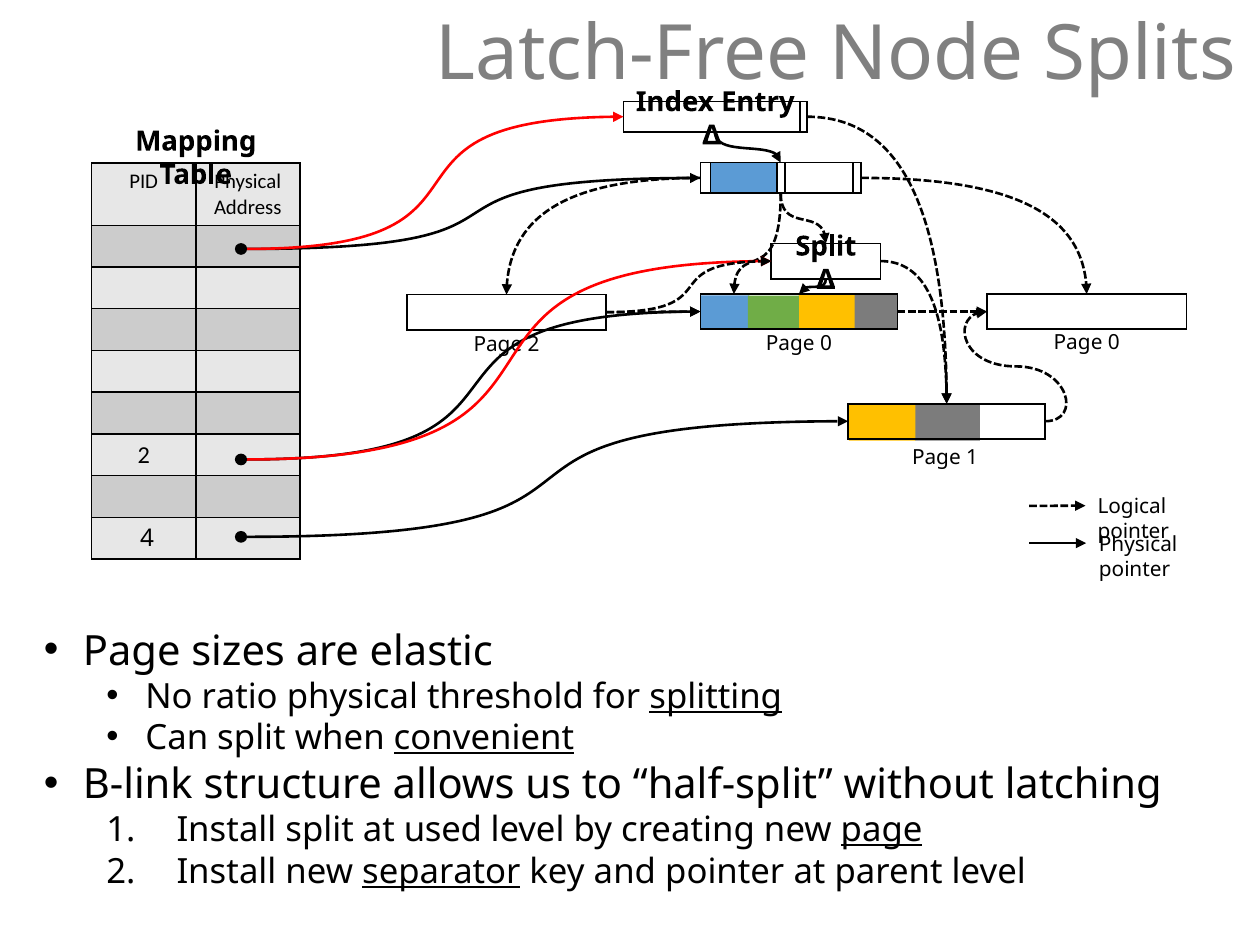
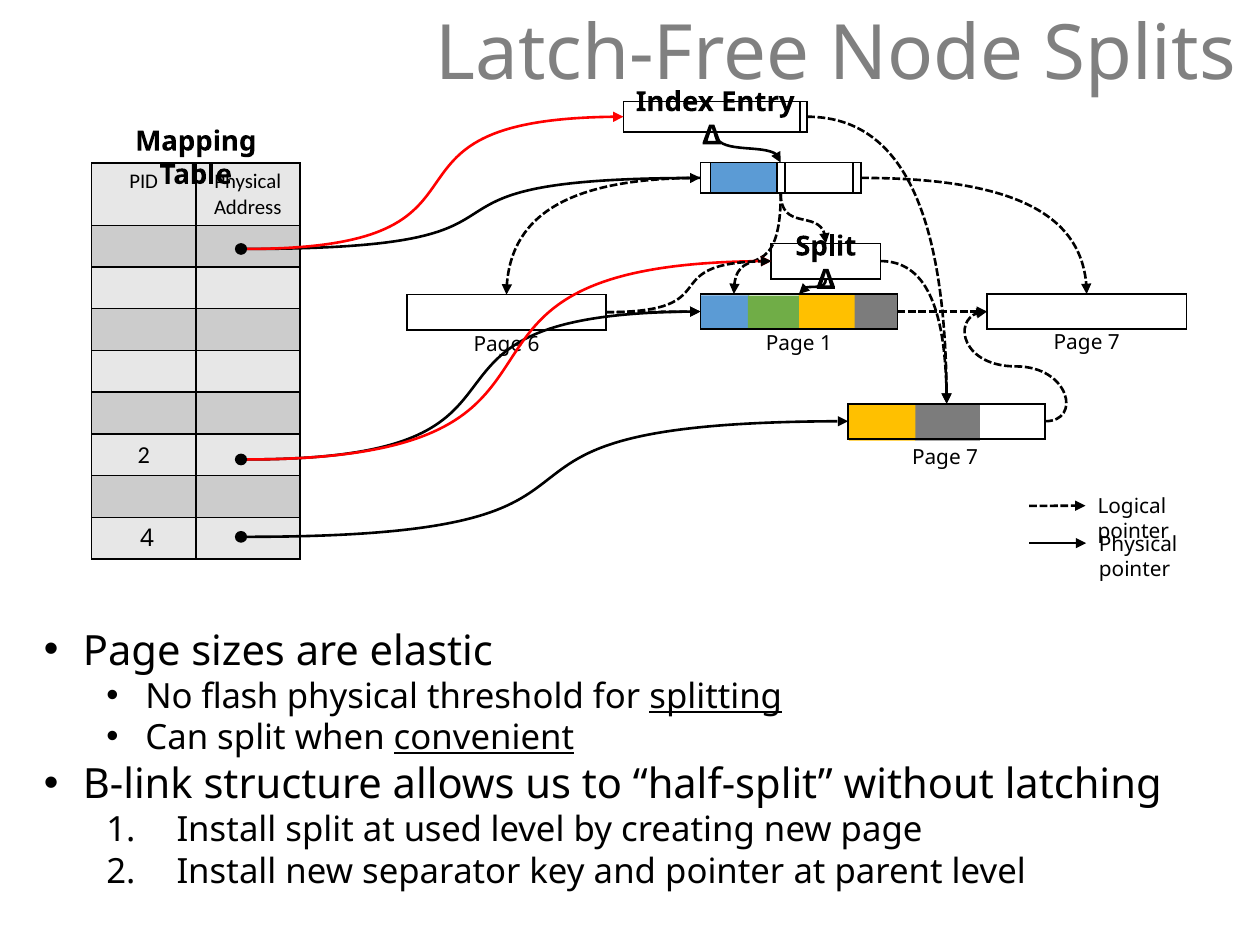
2 at (534, 344): 2 -> 6
0 at (826, 343): 0 -> 1
0 at (1114, 343): 0 -> 7
1 at (972, 458): 1 -> 7
ratio: ratio -> flash
page at (882, 830) underline: present -> none
separator underline: present -> none
